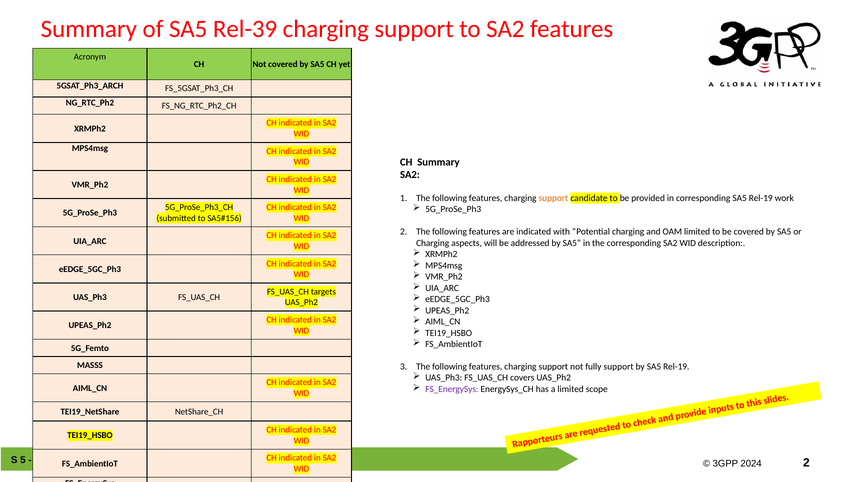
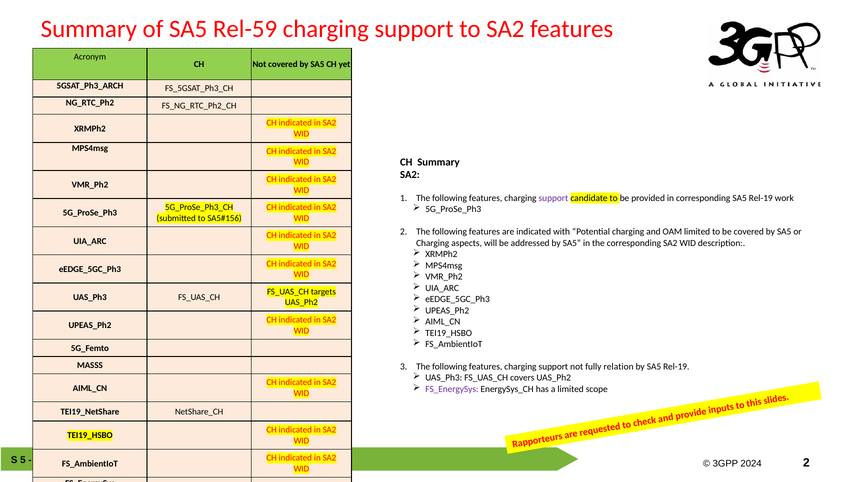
Rel-39: Rel-39 -> Rel-59
support at (553, 198) colour: orange -> purple
fully support: support -> relation
